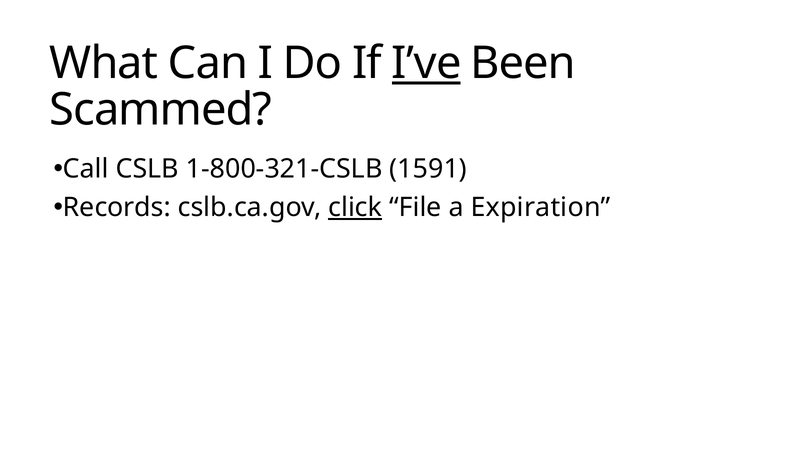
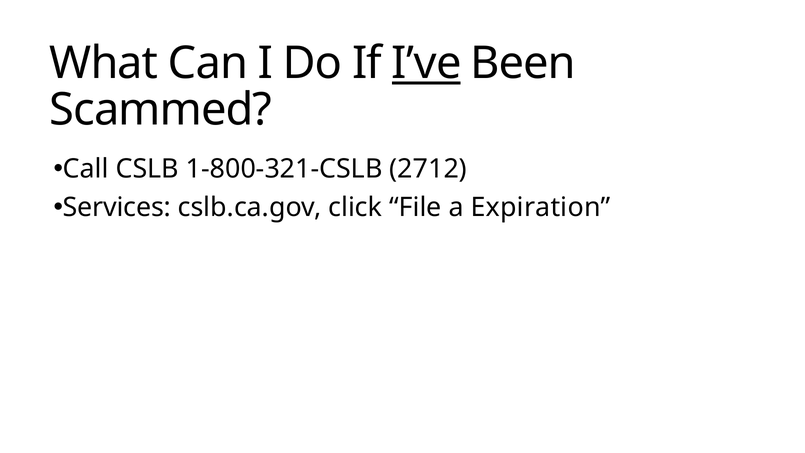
1591: 1591 -> 2712
Records: Records -> Services
click underline: present -> none
